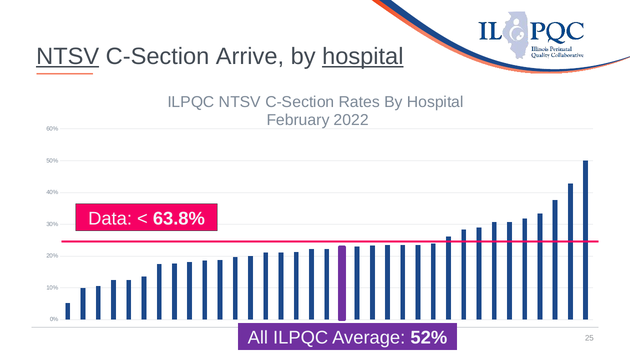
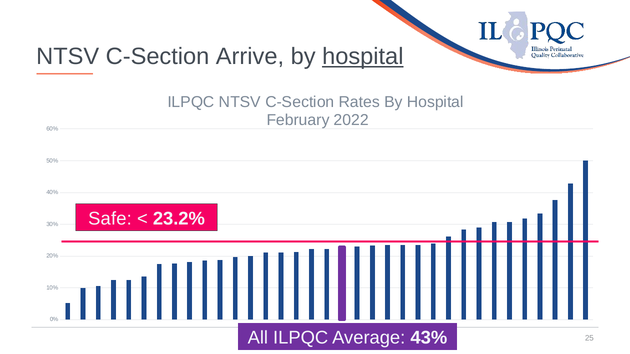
NTSV at (68, 57) underline: present -> none
Data: Data -> Safe
63.8%: 63.8% -> 23.2%
52%: 52% -> 43%
